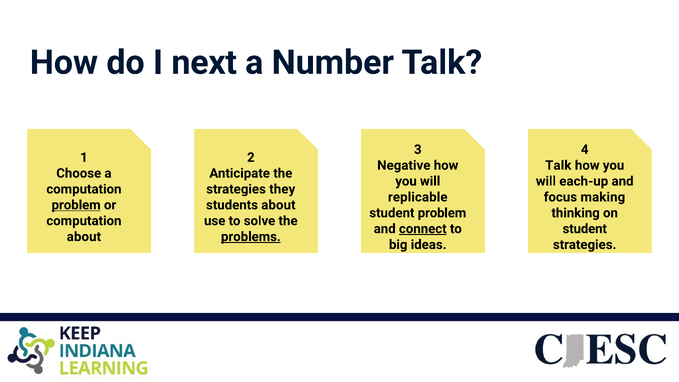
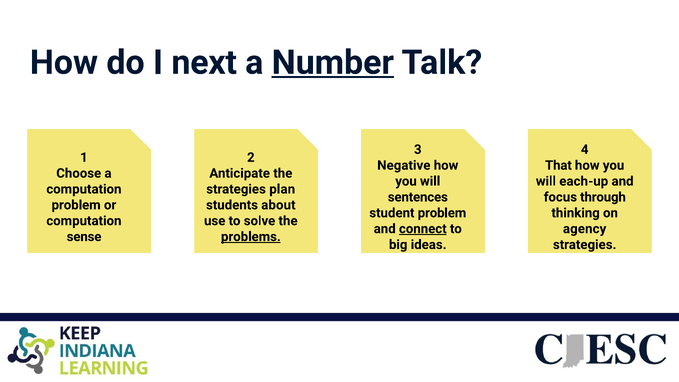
Number underline: none -> present
Talk at (558, 165): Talk -> That
they: they -> plan
replicable: replicable -> sentences
making: making -> through
problem at (76, 205) underline: present -> none
student at (585, 229): student -> agency
about at (84, 237): about -> sense
